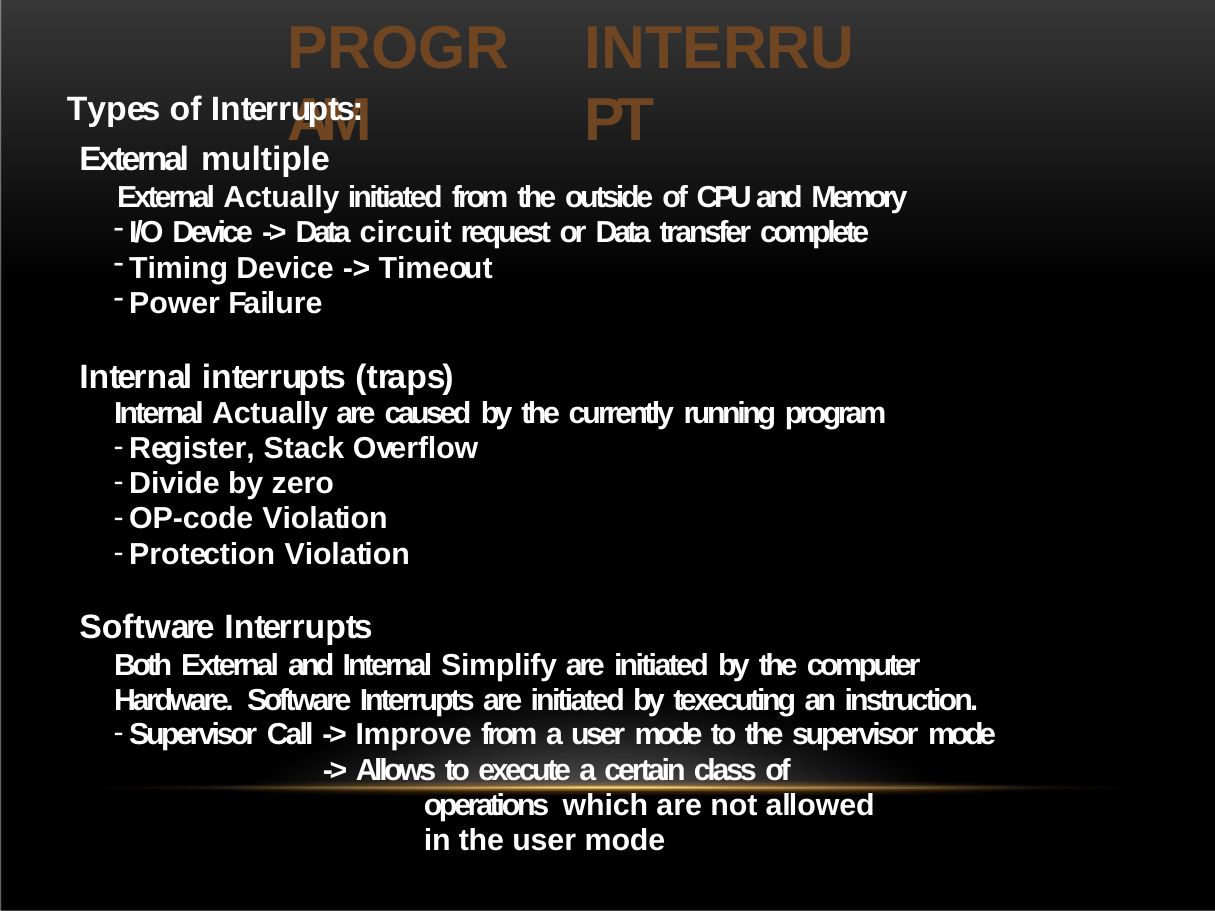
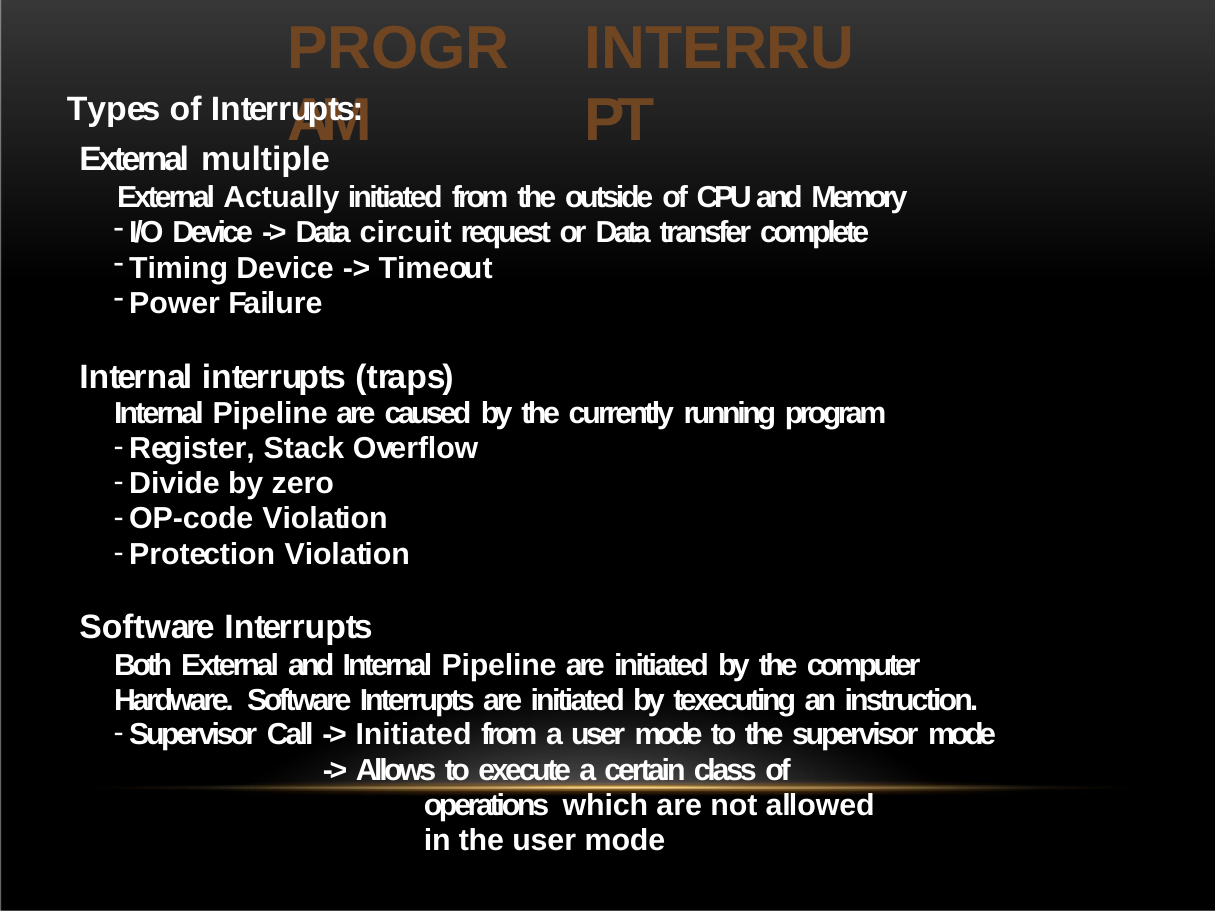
Actually at (270, 414): Actually -> Pipeline
and Internal Simplify: Simplify -> Pipeline
Improve at (414, 734): Improve -> Initiated
